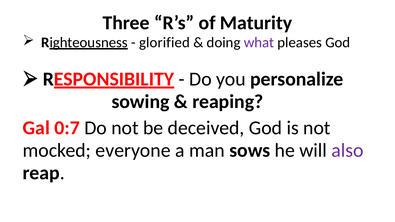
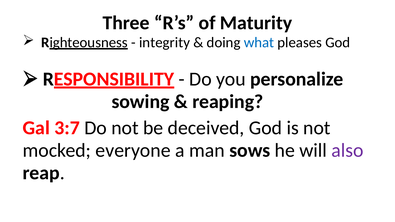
glorified: glorified -> integrity
what colour: purple -> blue
0:7: 0:7 -> 3:7
